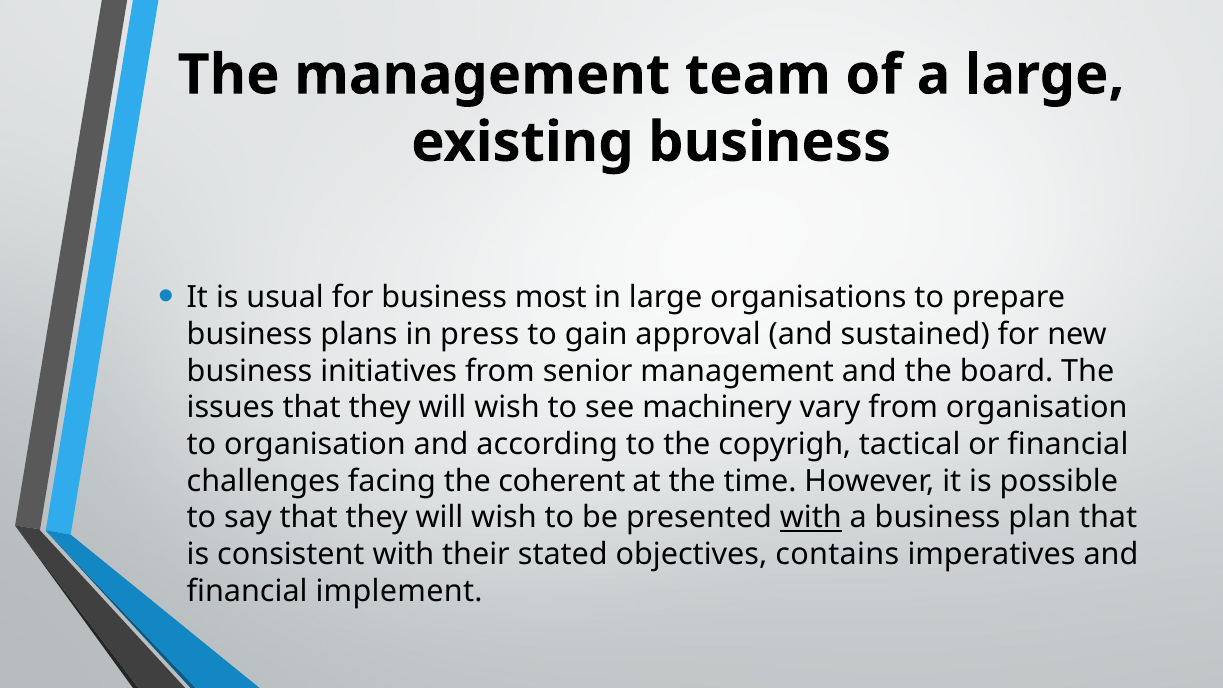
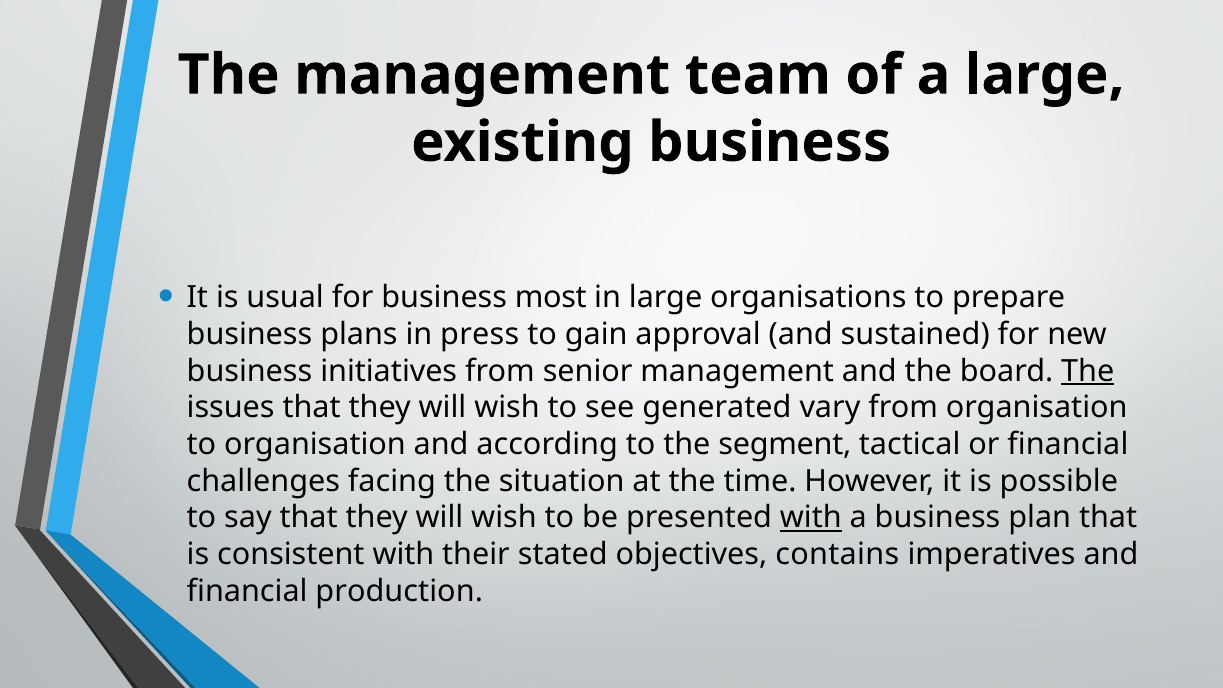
The at (1088, 371) underline: none -> present
machinery: machinery -> generated
copyrigh: copyrigh -> segment
coherent: coherent -> situation
implement: implement -> production
